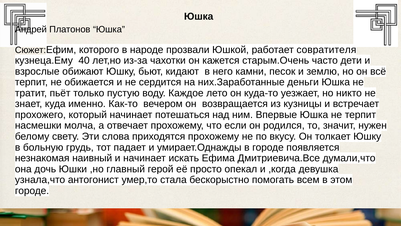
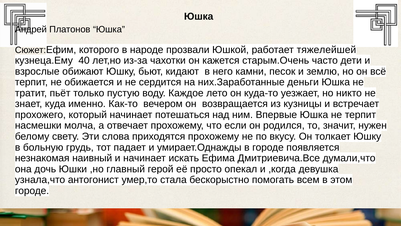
совратителя: совратителя -> тяжелейшей
